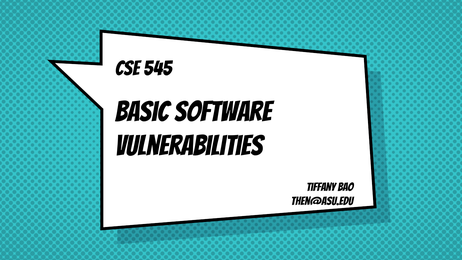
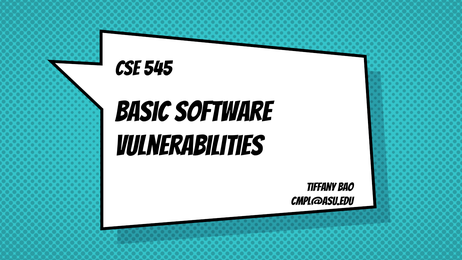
then@asu.edu: then@asu.edu -> cmpl@asu.edu
